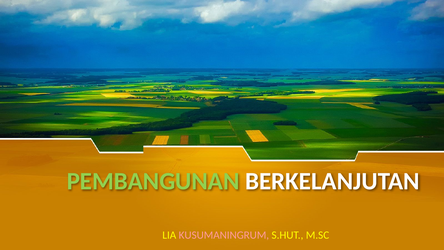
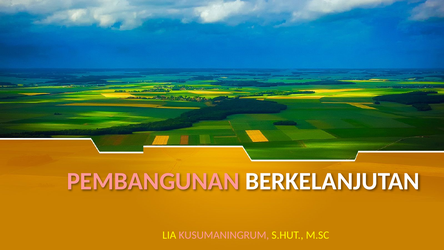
PEMBANGUNAN colour: light green -> pink
